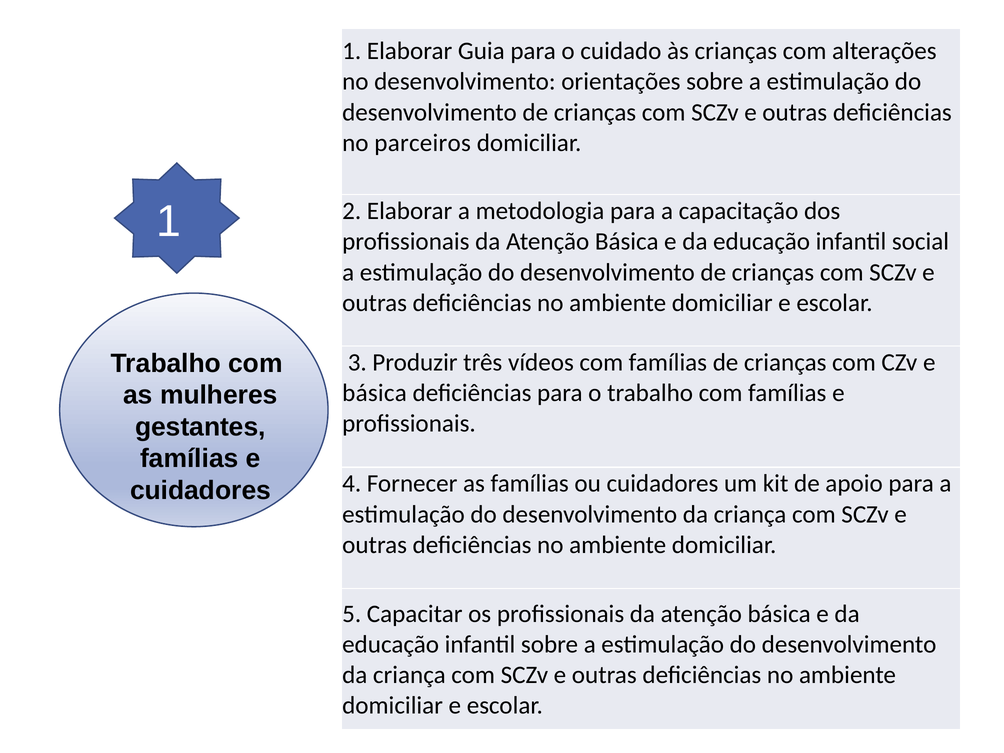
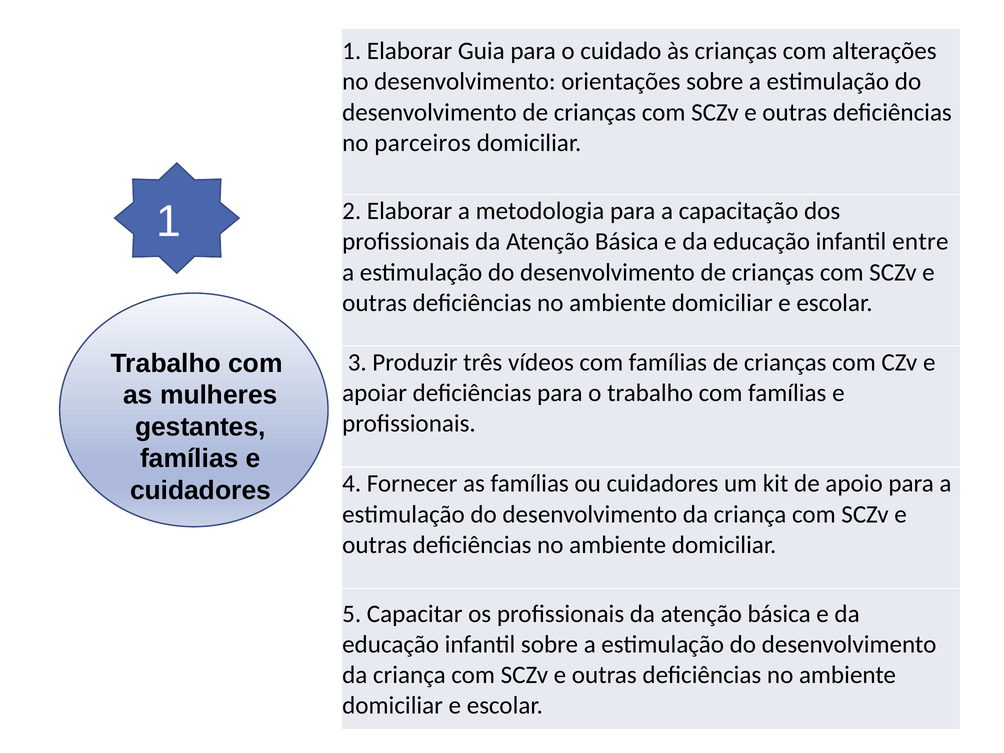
social: social -> entre
básica at (375, 393): básica -> apoiar
